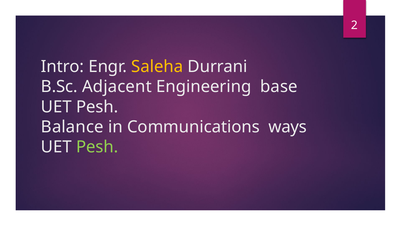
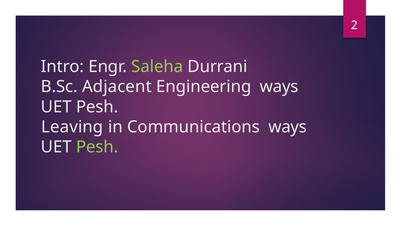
Saleha colour: yellow -> light green
Engineering base: base -> ways
Balance: Balance -> Leaving
